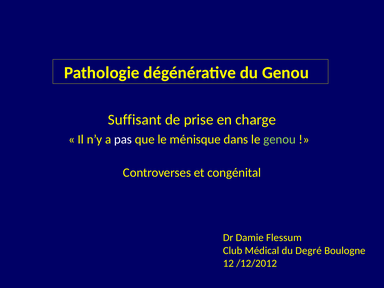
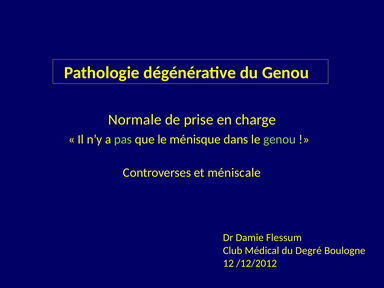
Suffisant: Suffisant -> Normale
pas colour: white -> light green
congénital: congénital -> méniscale
